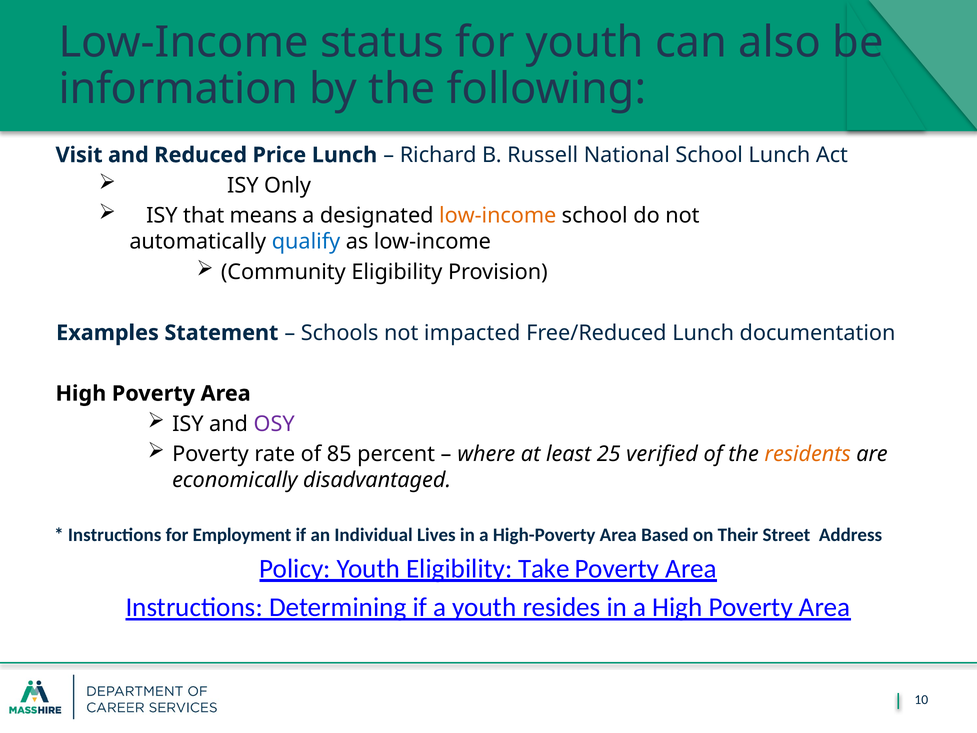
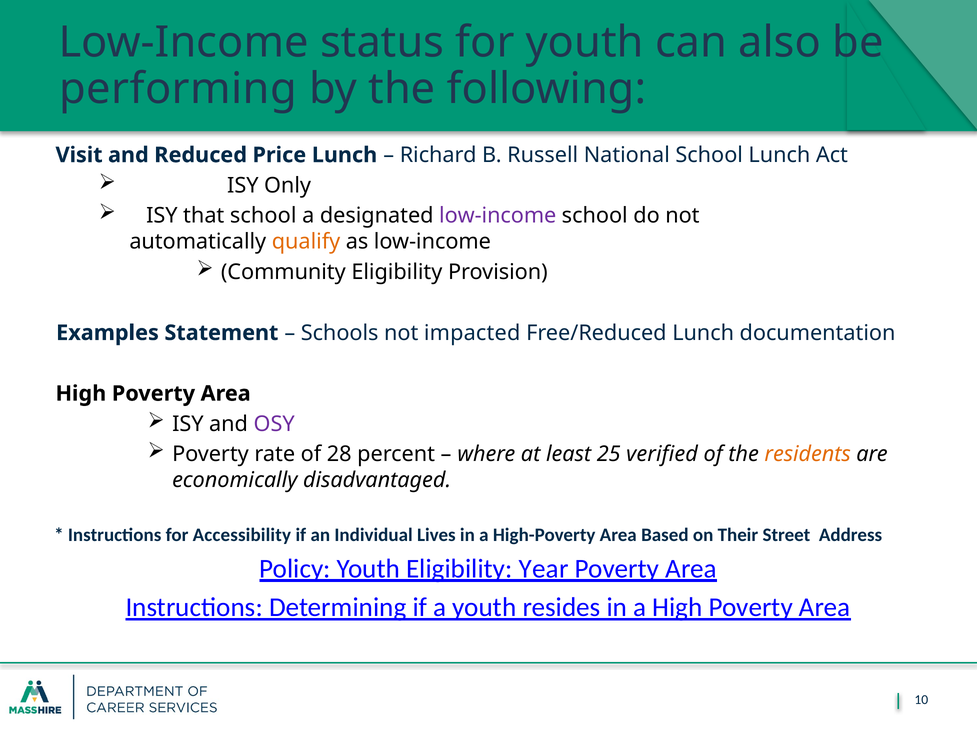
information: information -> performing
that means: means -> school
low-income at (498, 216) colour: orange -> purple
qualify colour: blue -> orange
85: 85 -> 28
Employment: Employment -> Accessibility
Take: Take -> Year
